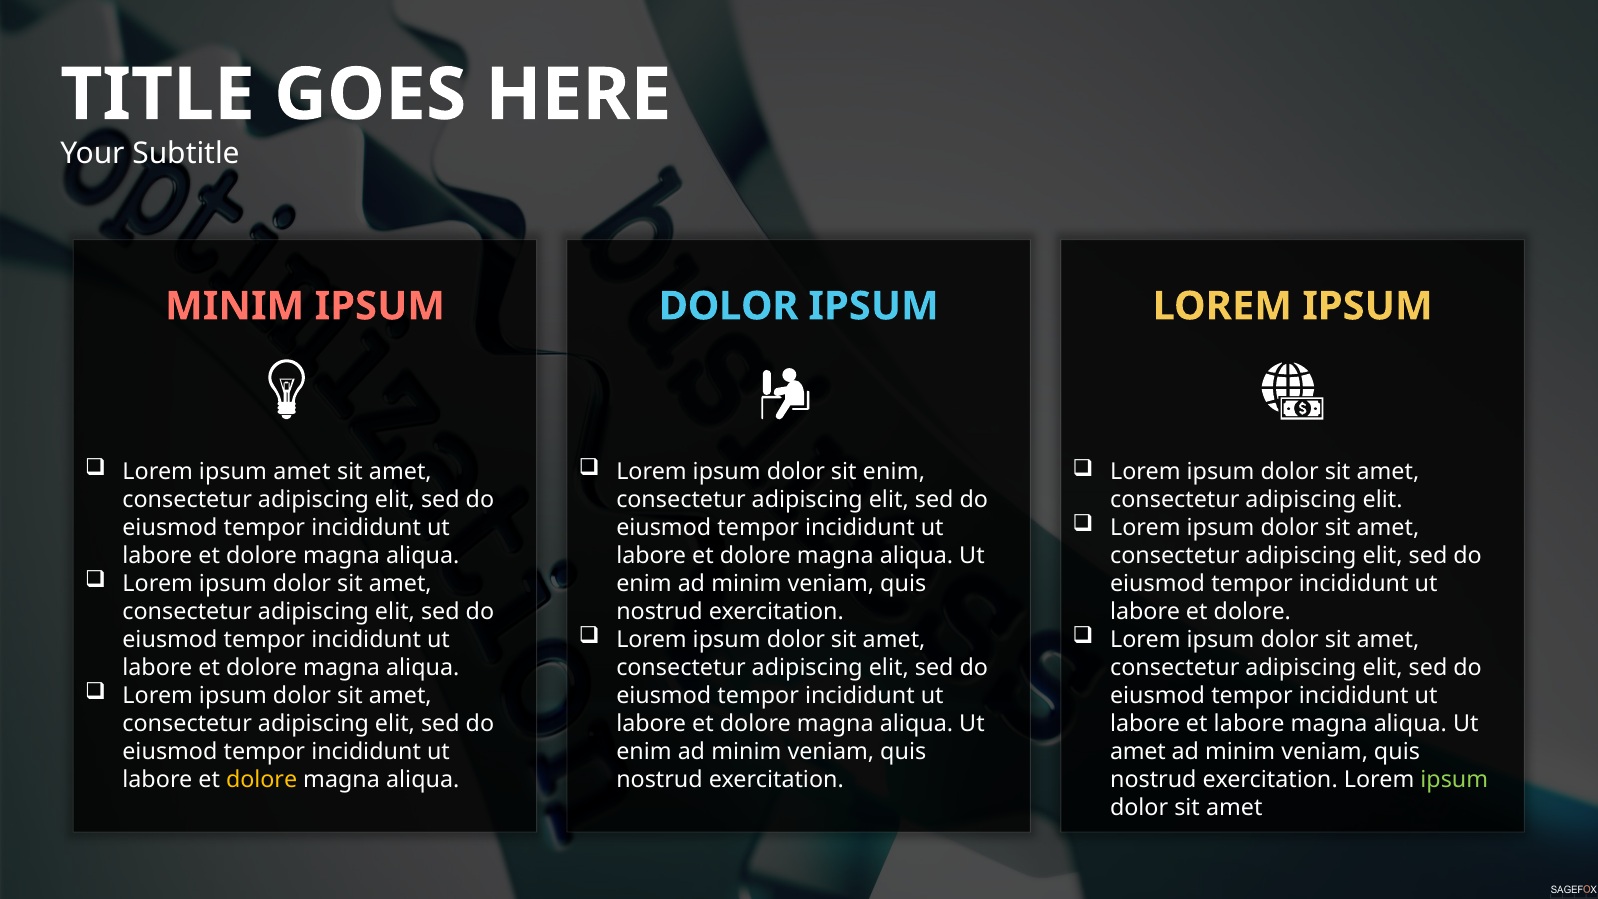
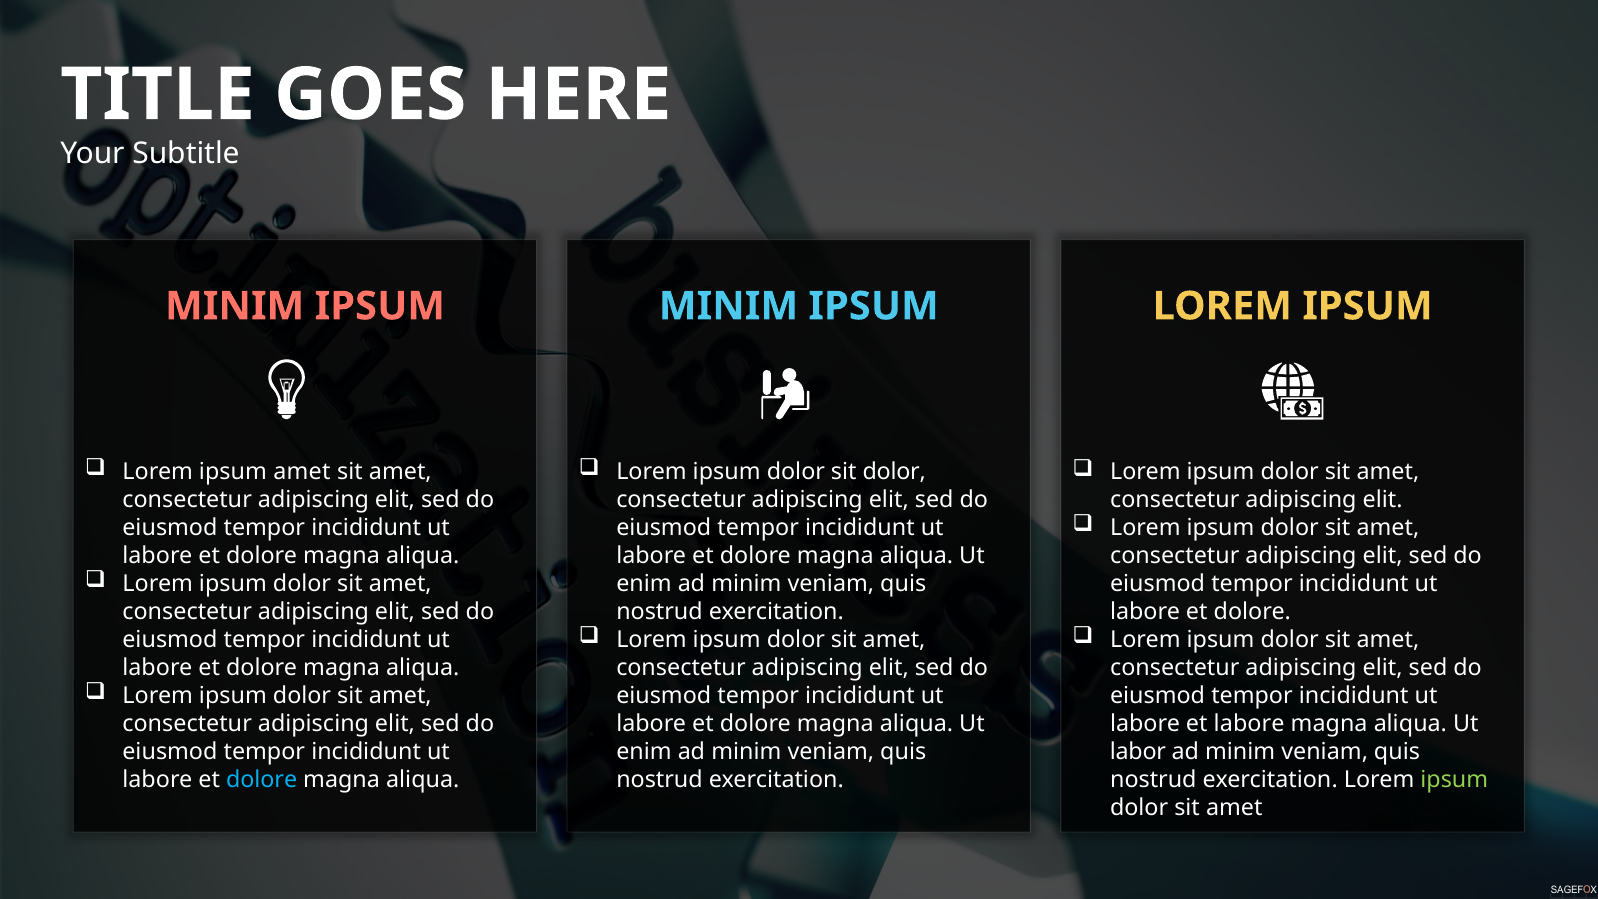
DOLOR at (729, 306): DOLOR -> MINIM
sit enim: enim -> dolor
amet at (1138, 752): amet -> labor
dolore at (262, 780) colour: yellow -> light blue
